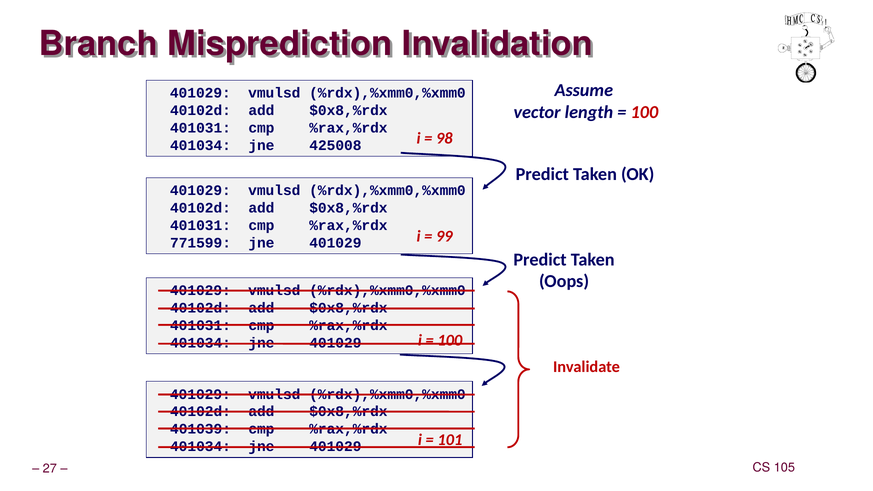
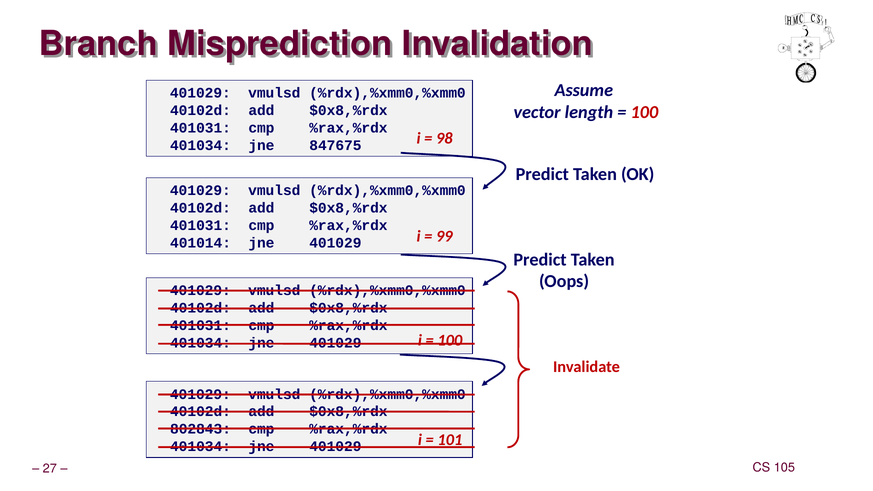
425008: 425008 -> 847675
771599: 771599 -> 401014
401039: 401039 -> 802843
